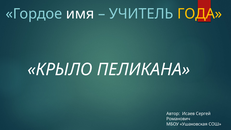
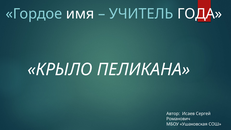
ГОДА colour: yellow -> white
